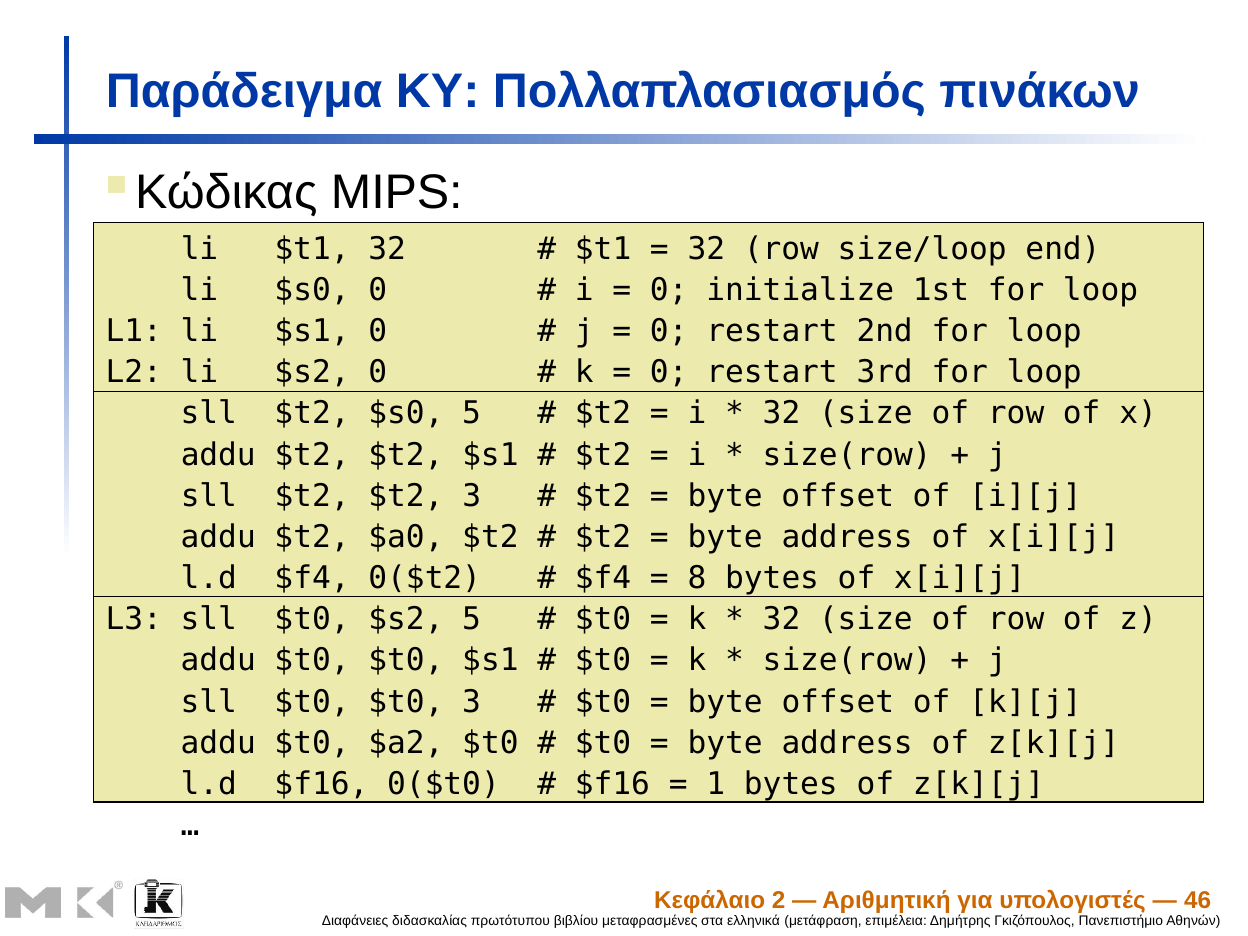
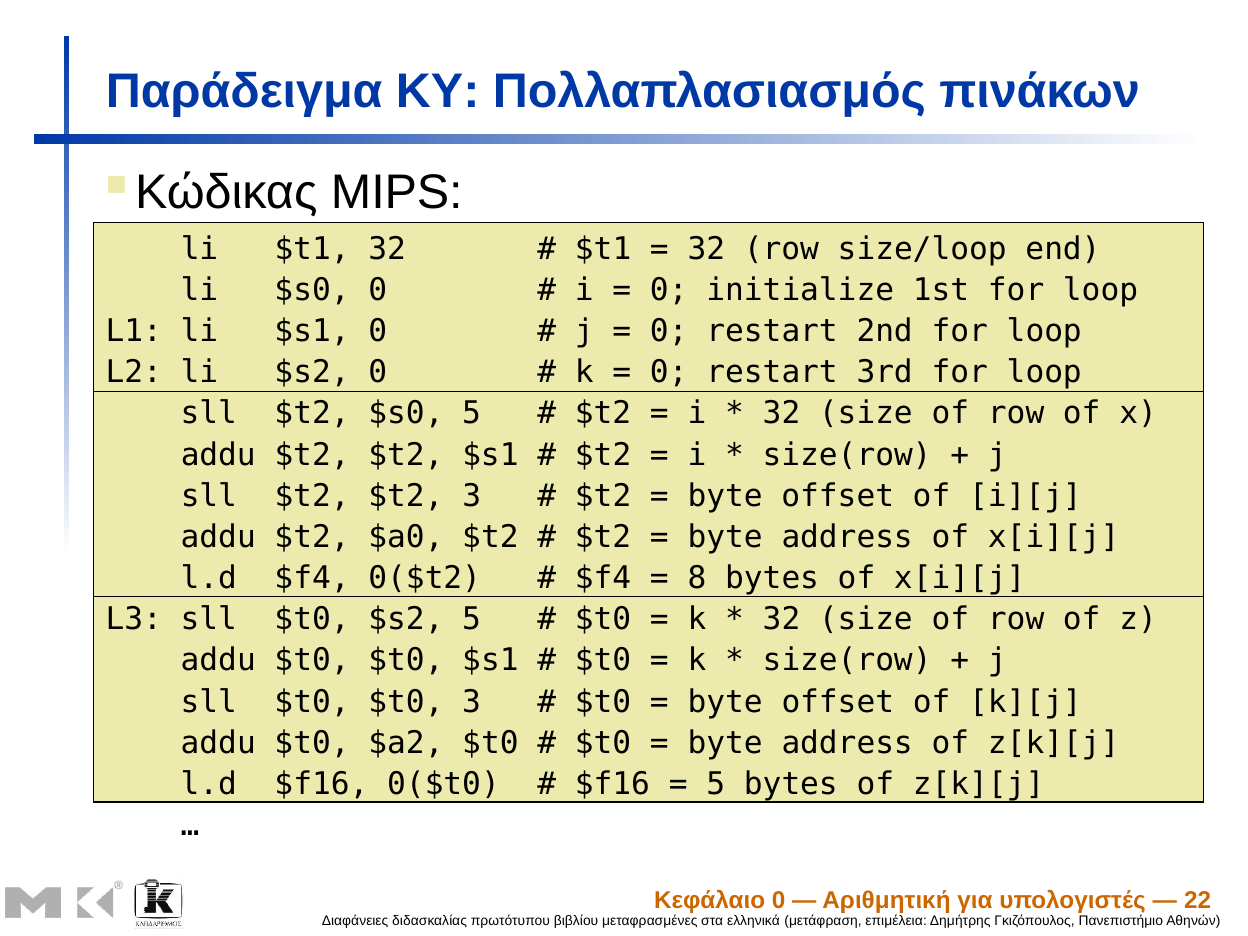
1 at (716, 784): 1 -> 5
Κεφάλαιο 2: 2 -> 0
46: 46 -> 22
